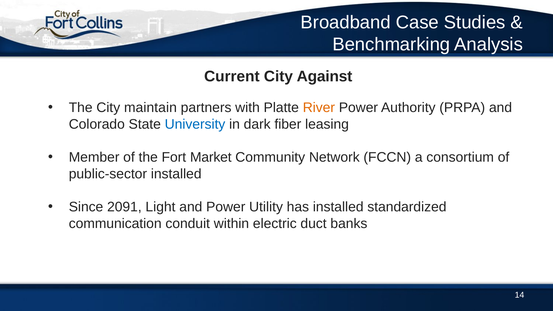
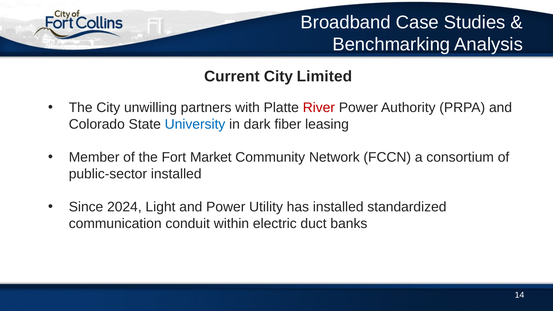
Against: Against -> Limited
maintain: maintain -> unwilling
River colour: orange -> red
2091: 2091 -> 2024
